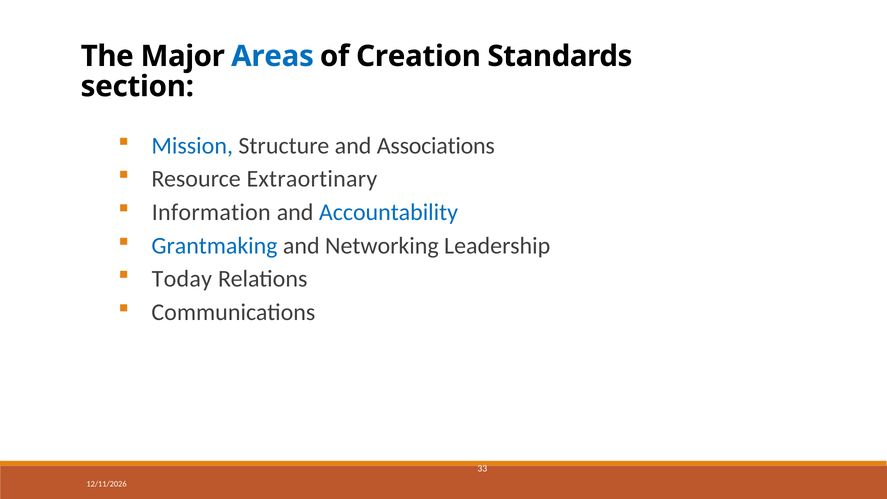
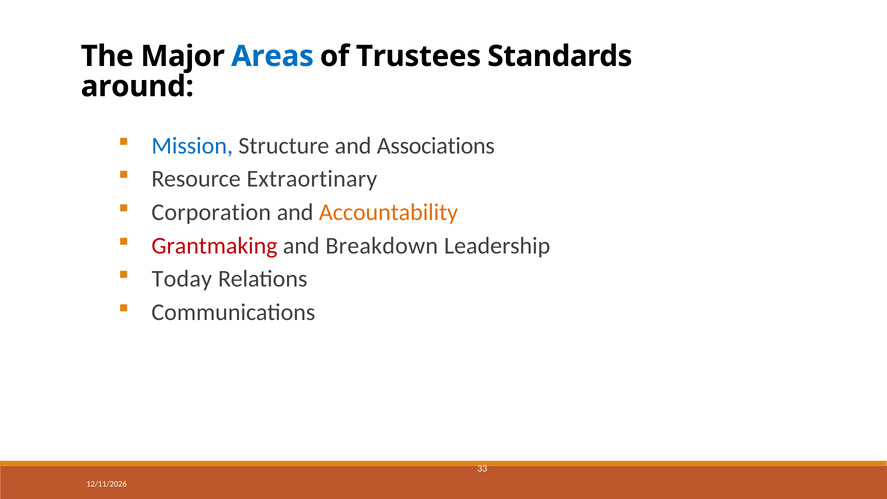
Creation: Creation -> Trustees
section: section -> around
Information: Information -> Corporation
Accountability colour: blue -> orange
Grantmaking colour: blue -> red
Networking: Networking -> Breakdown
